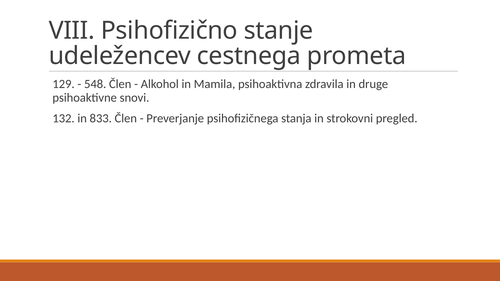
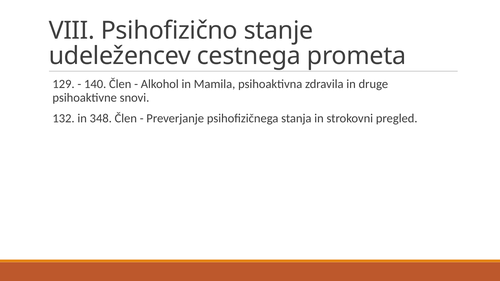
548: 548 -> 140
833: 833 -> 348
